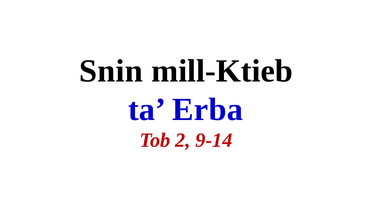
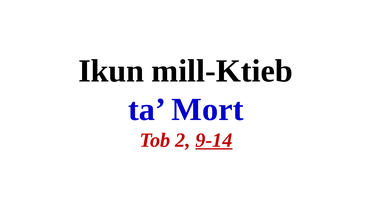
Snin: Snin -> Ikun
Erba: Erba -> Mort
9-14 underline: none -> present
